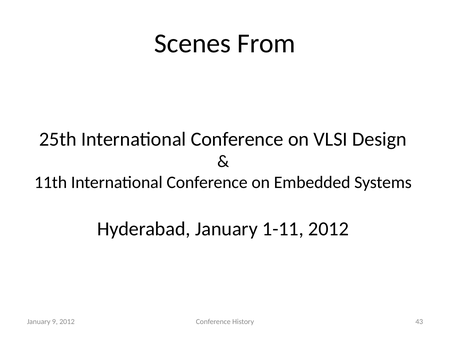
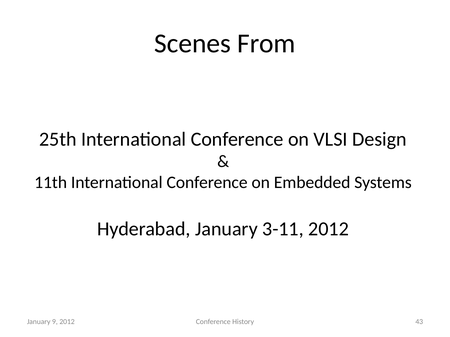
1-11: 1-11 -> 3-11
